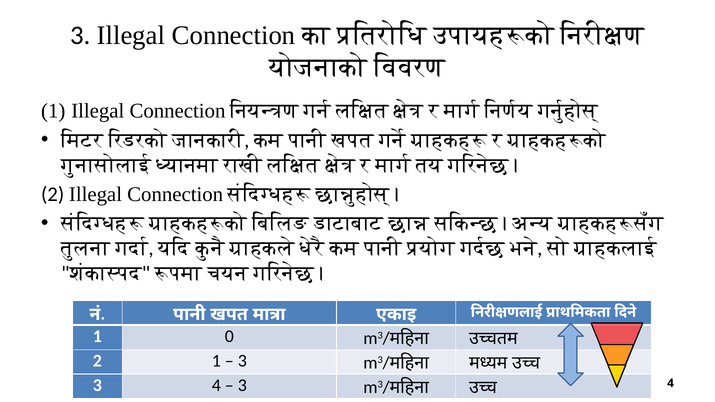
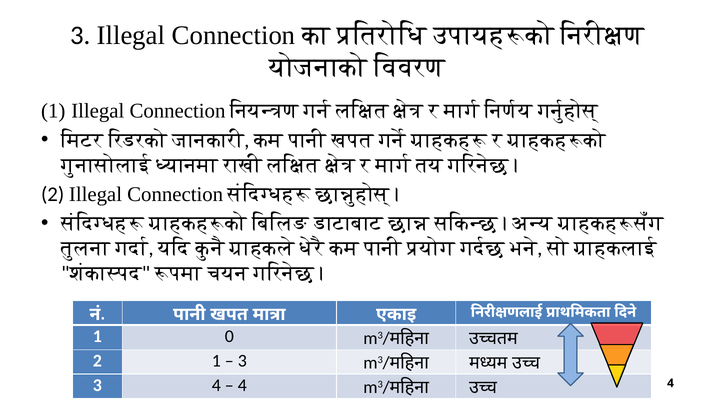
3 at (242, 385): 3 -> 4
